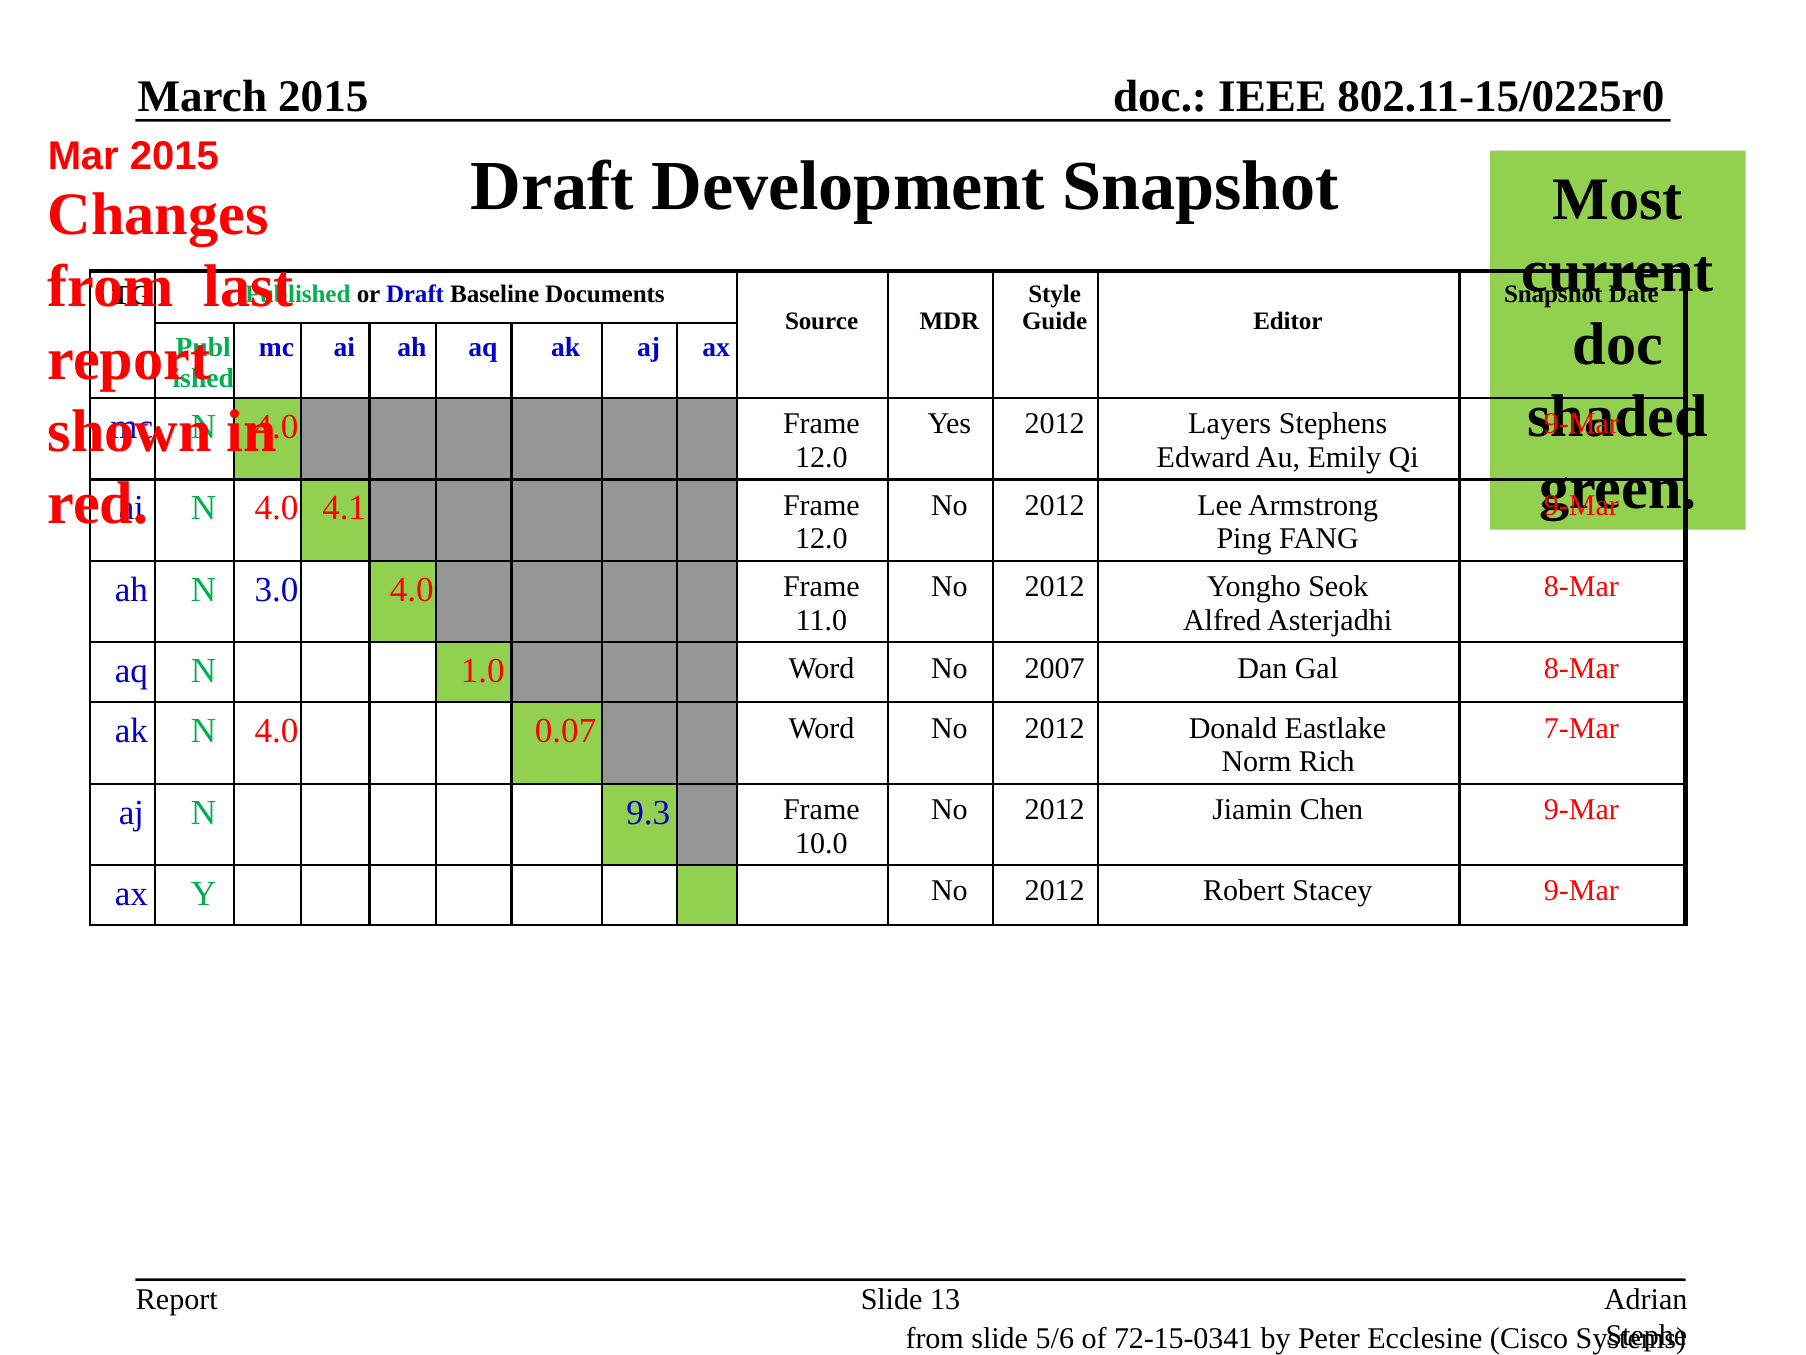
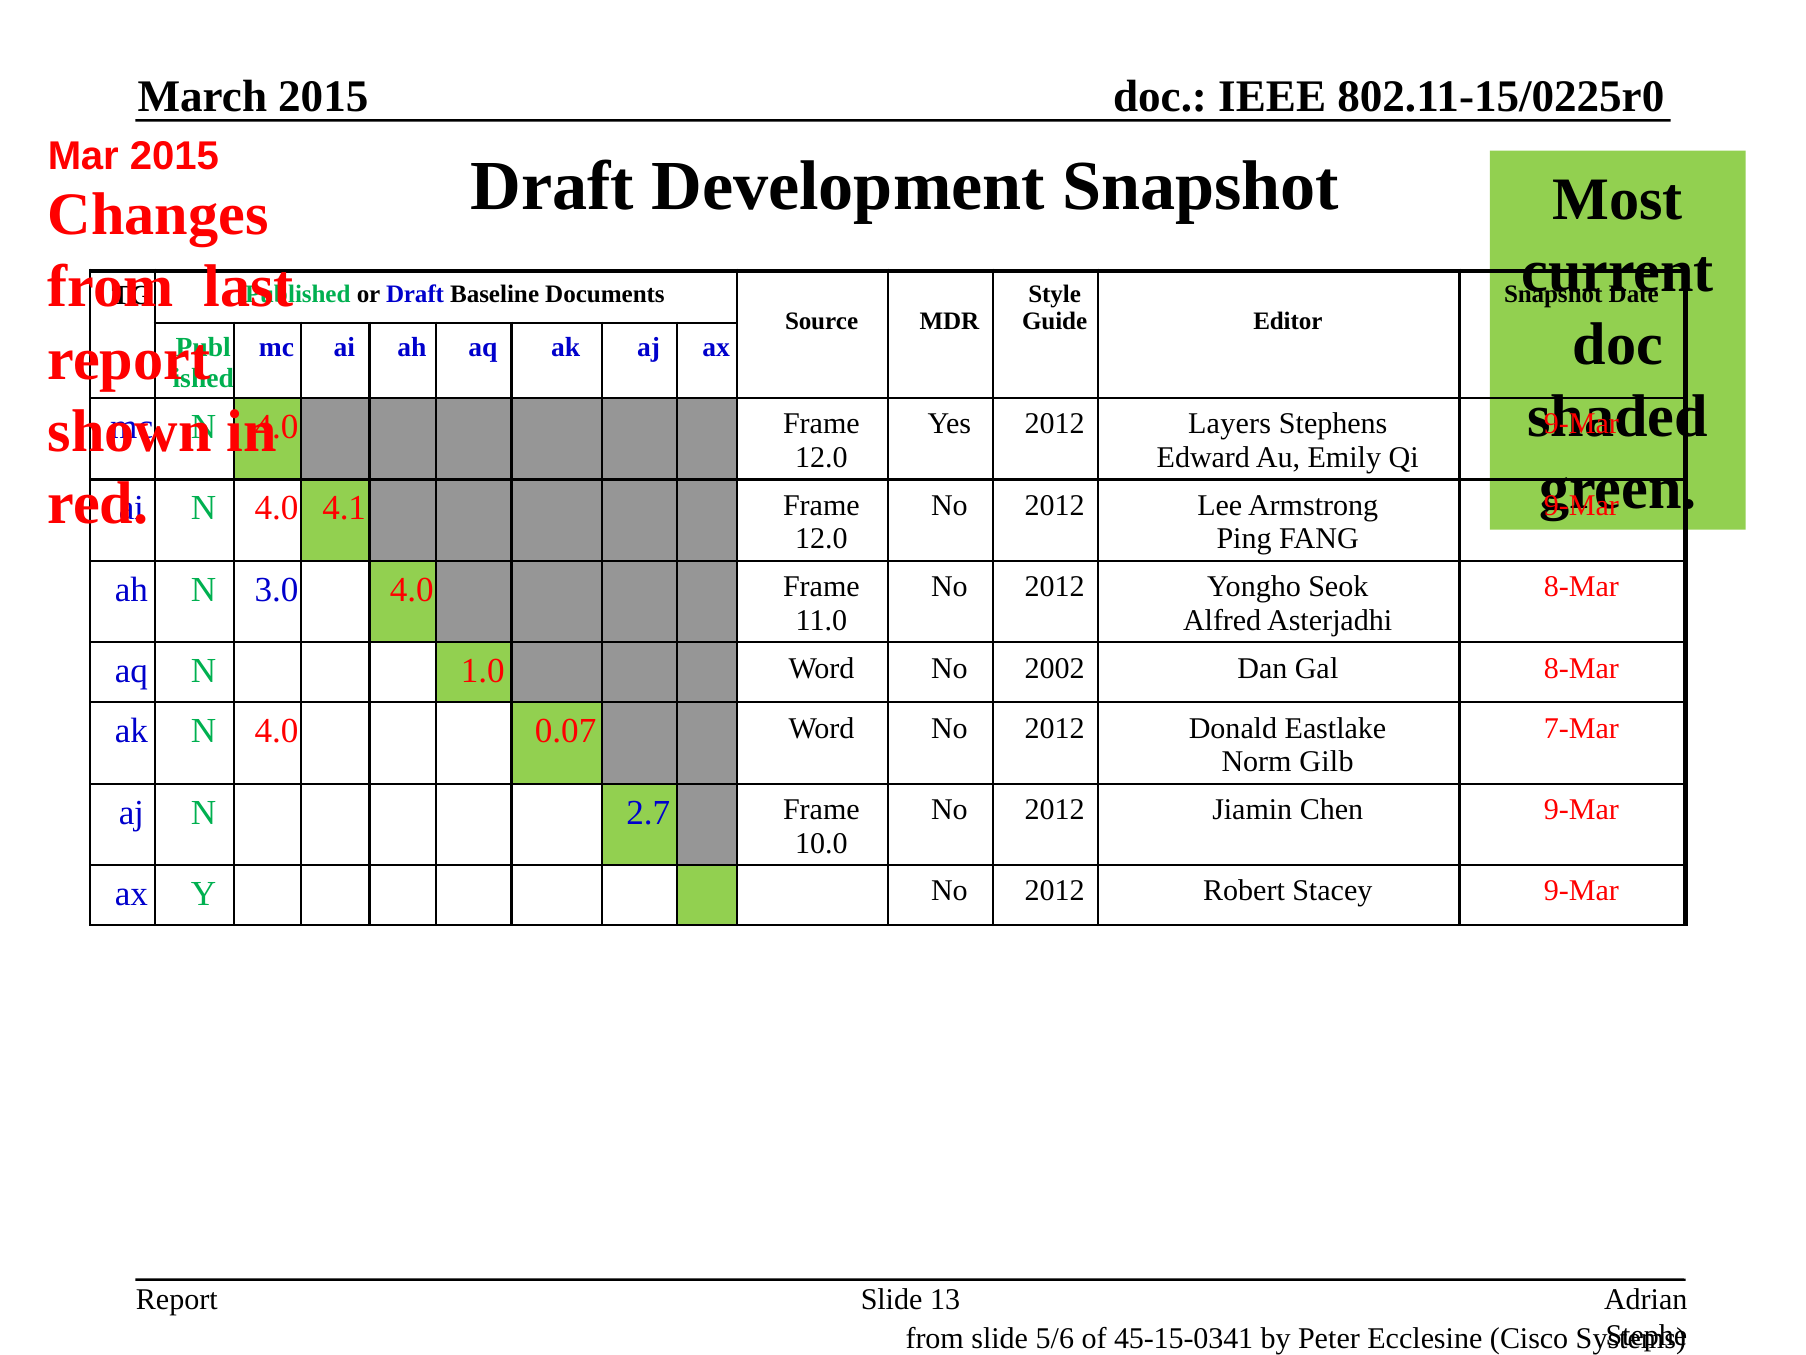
2007: 2007 -> 2002
Rich: Rich -> Gilb
9.3: 9.3 -> 2.7
72-15-0341: 72-15-0341 -> 45-15-0341
